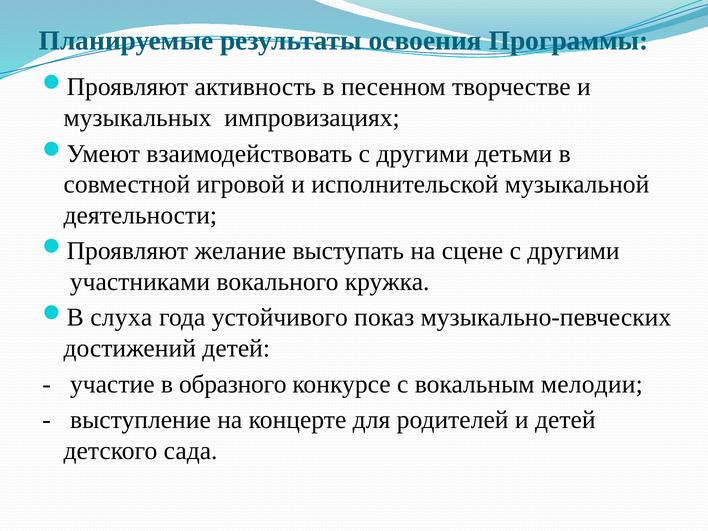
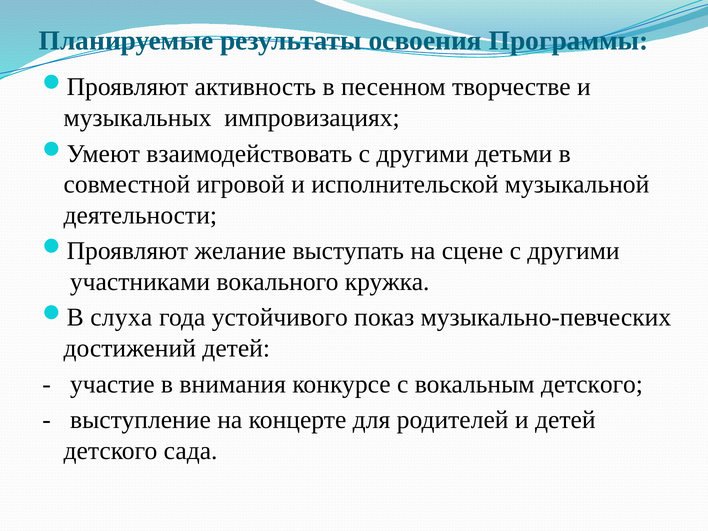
образного: образного -> внимания
вокальным мелодии: мелодии -> детского
